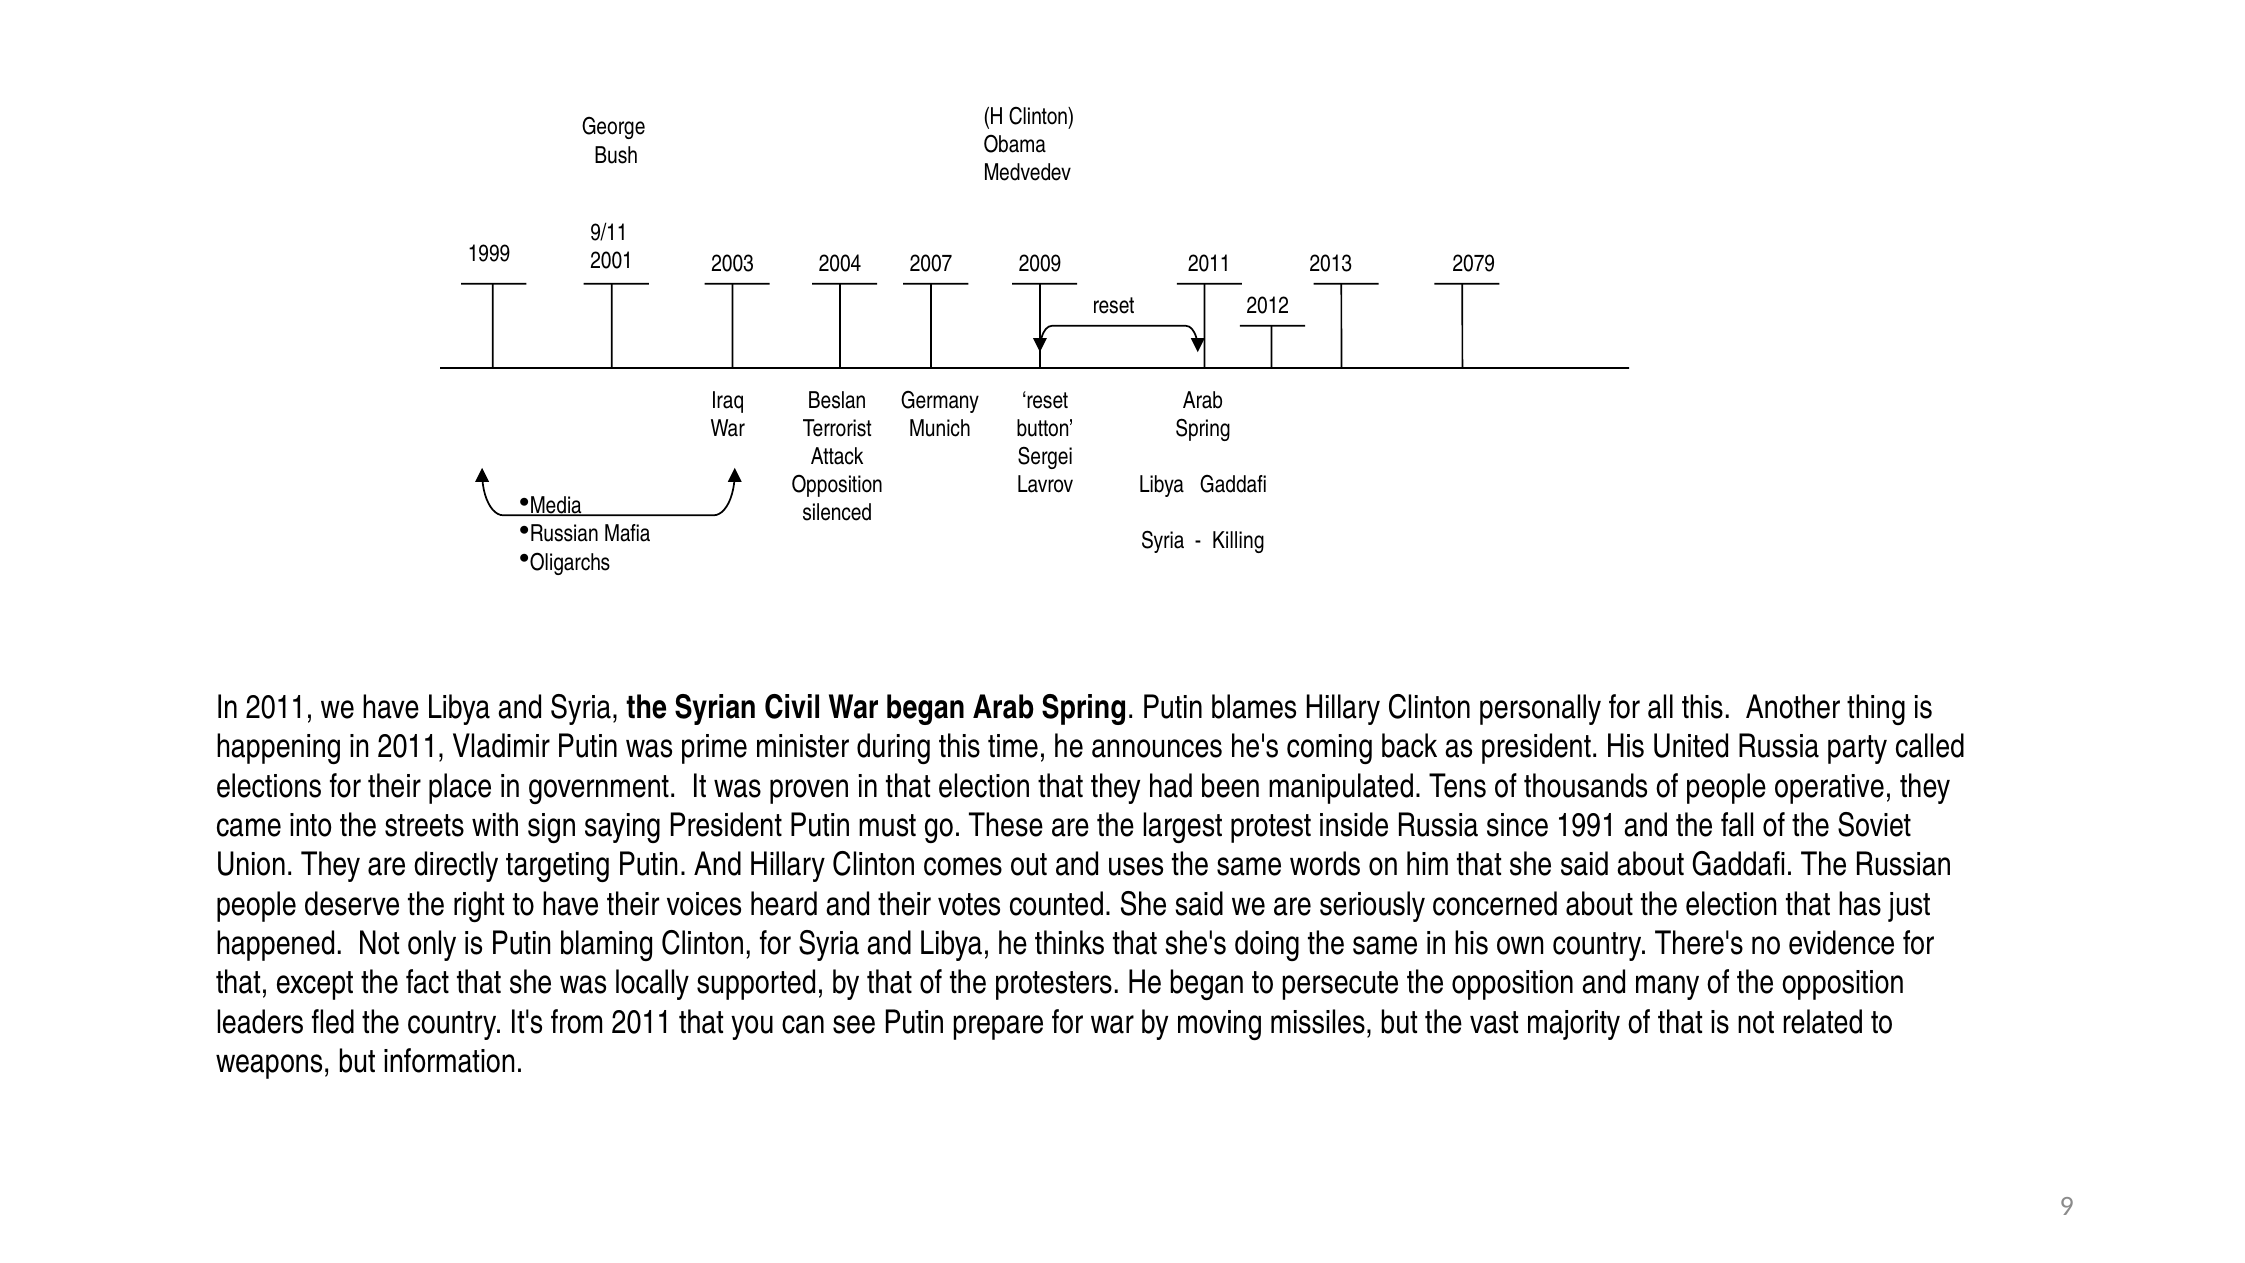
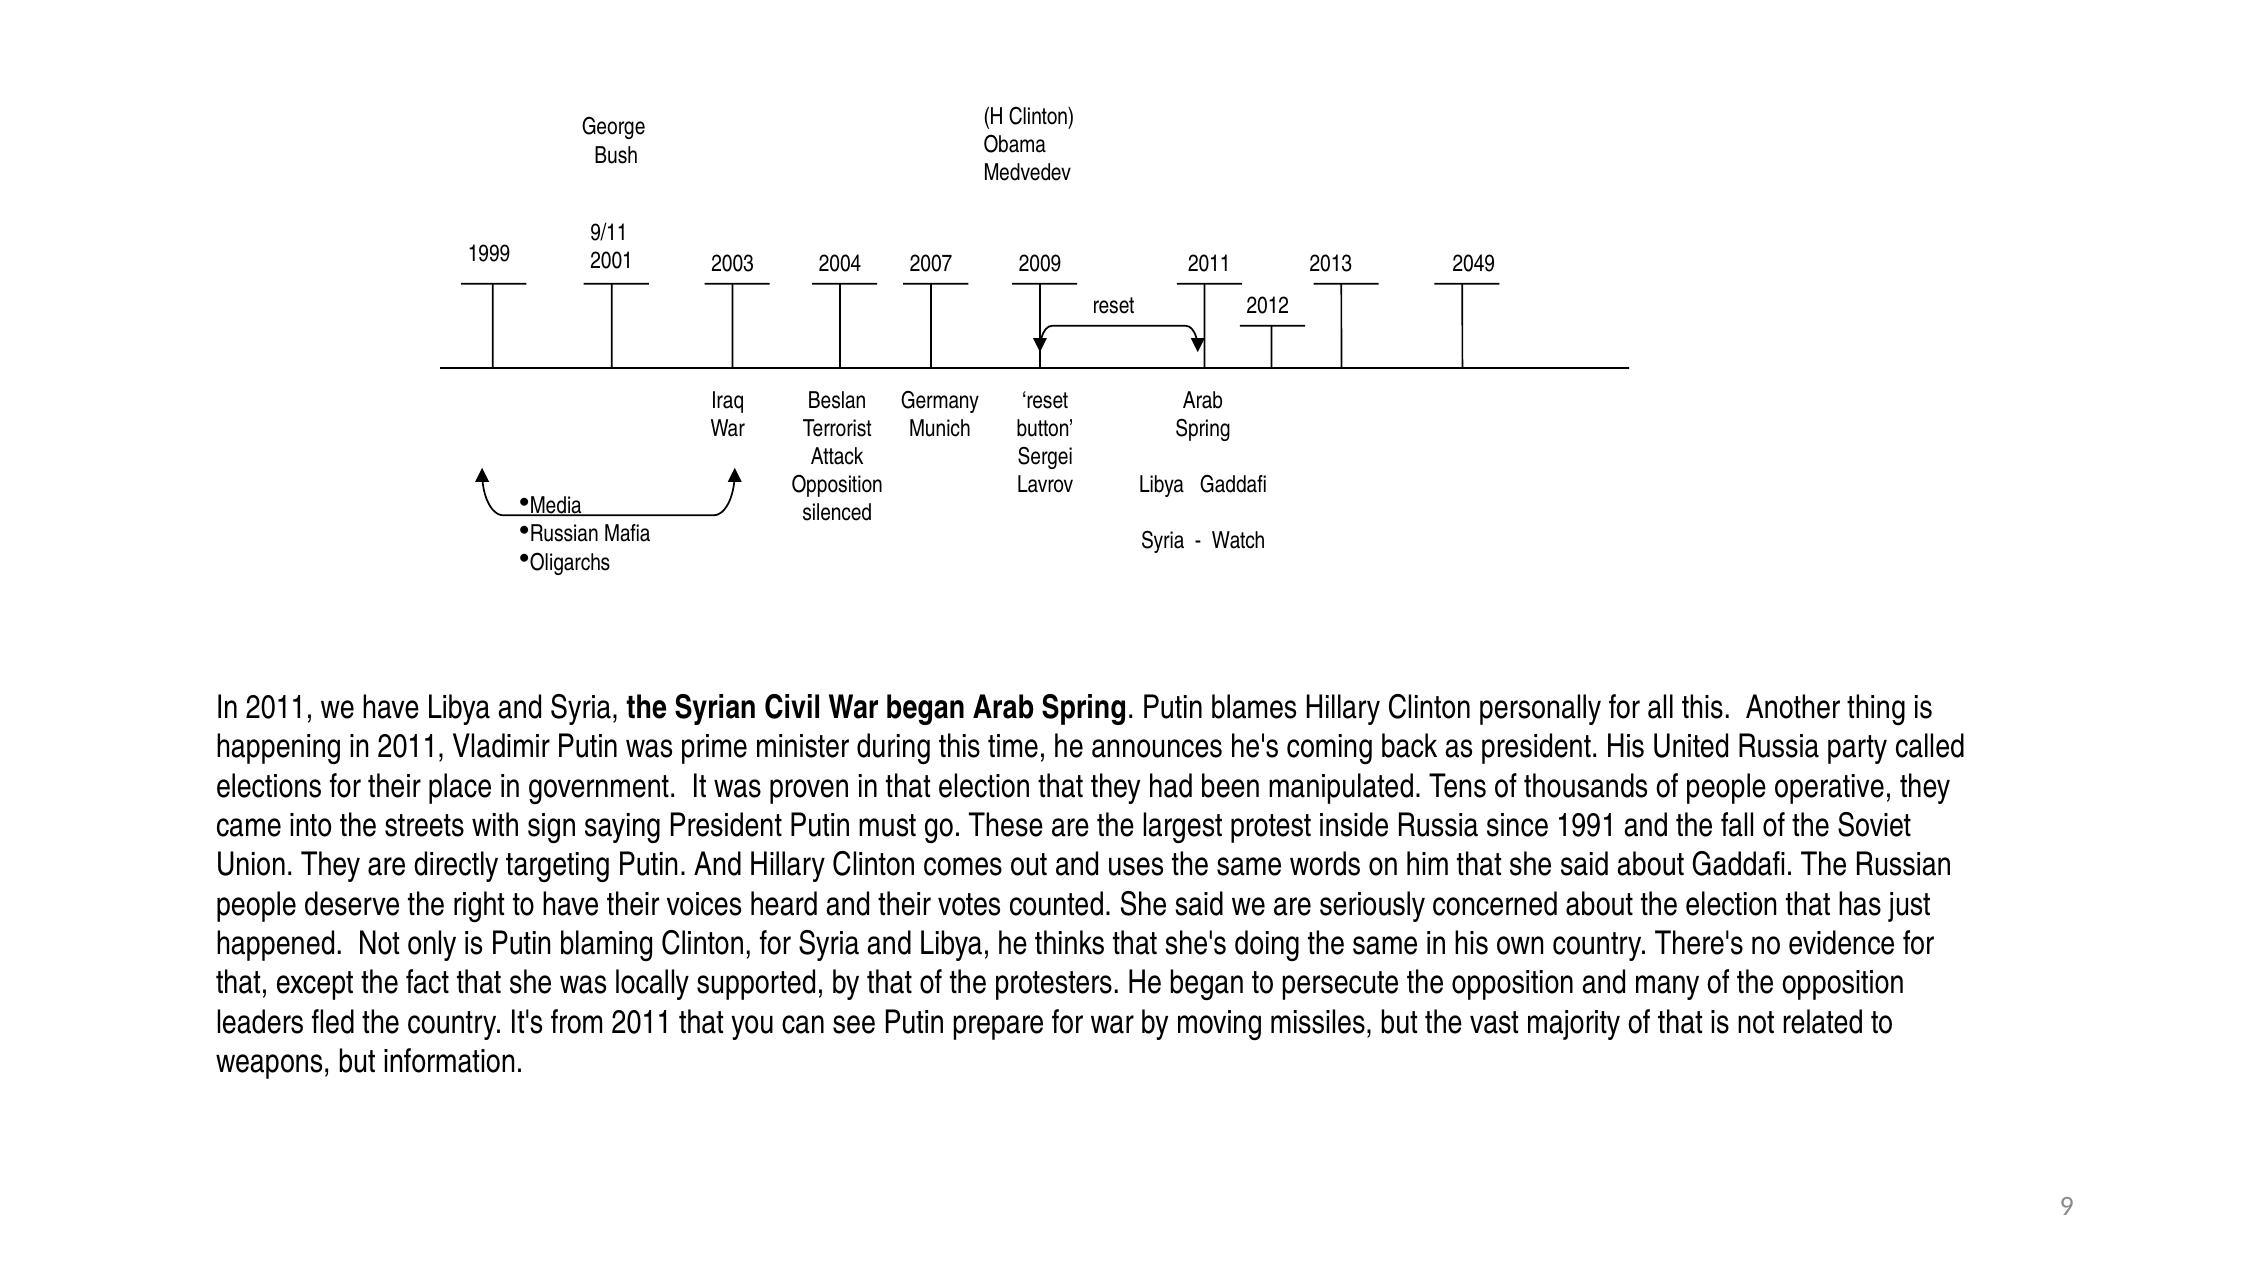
2079: 2079 -> 2049
Killing: Killing -> Watch
